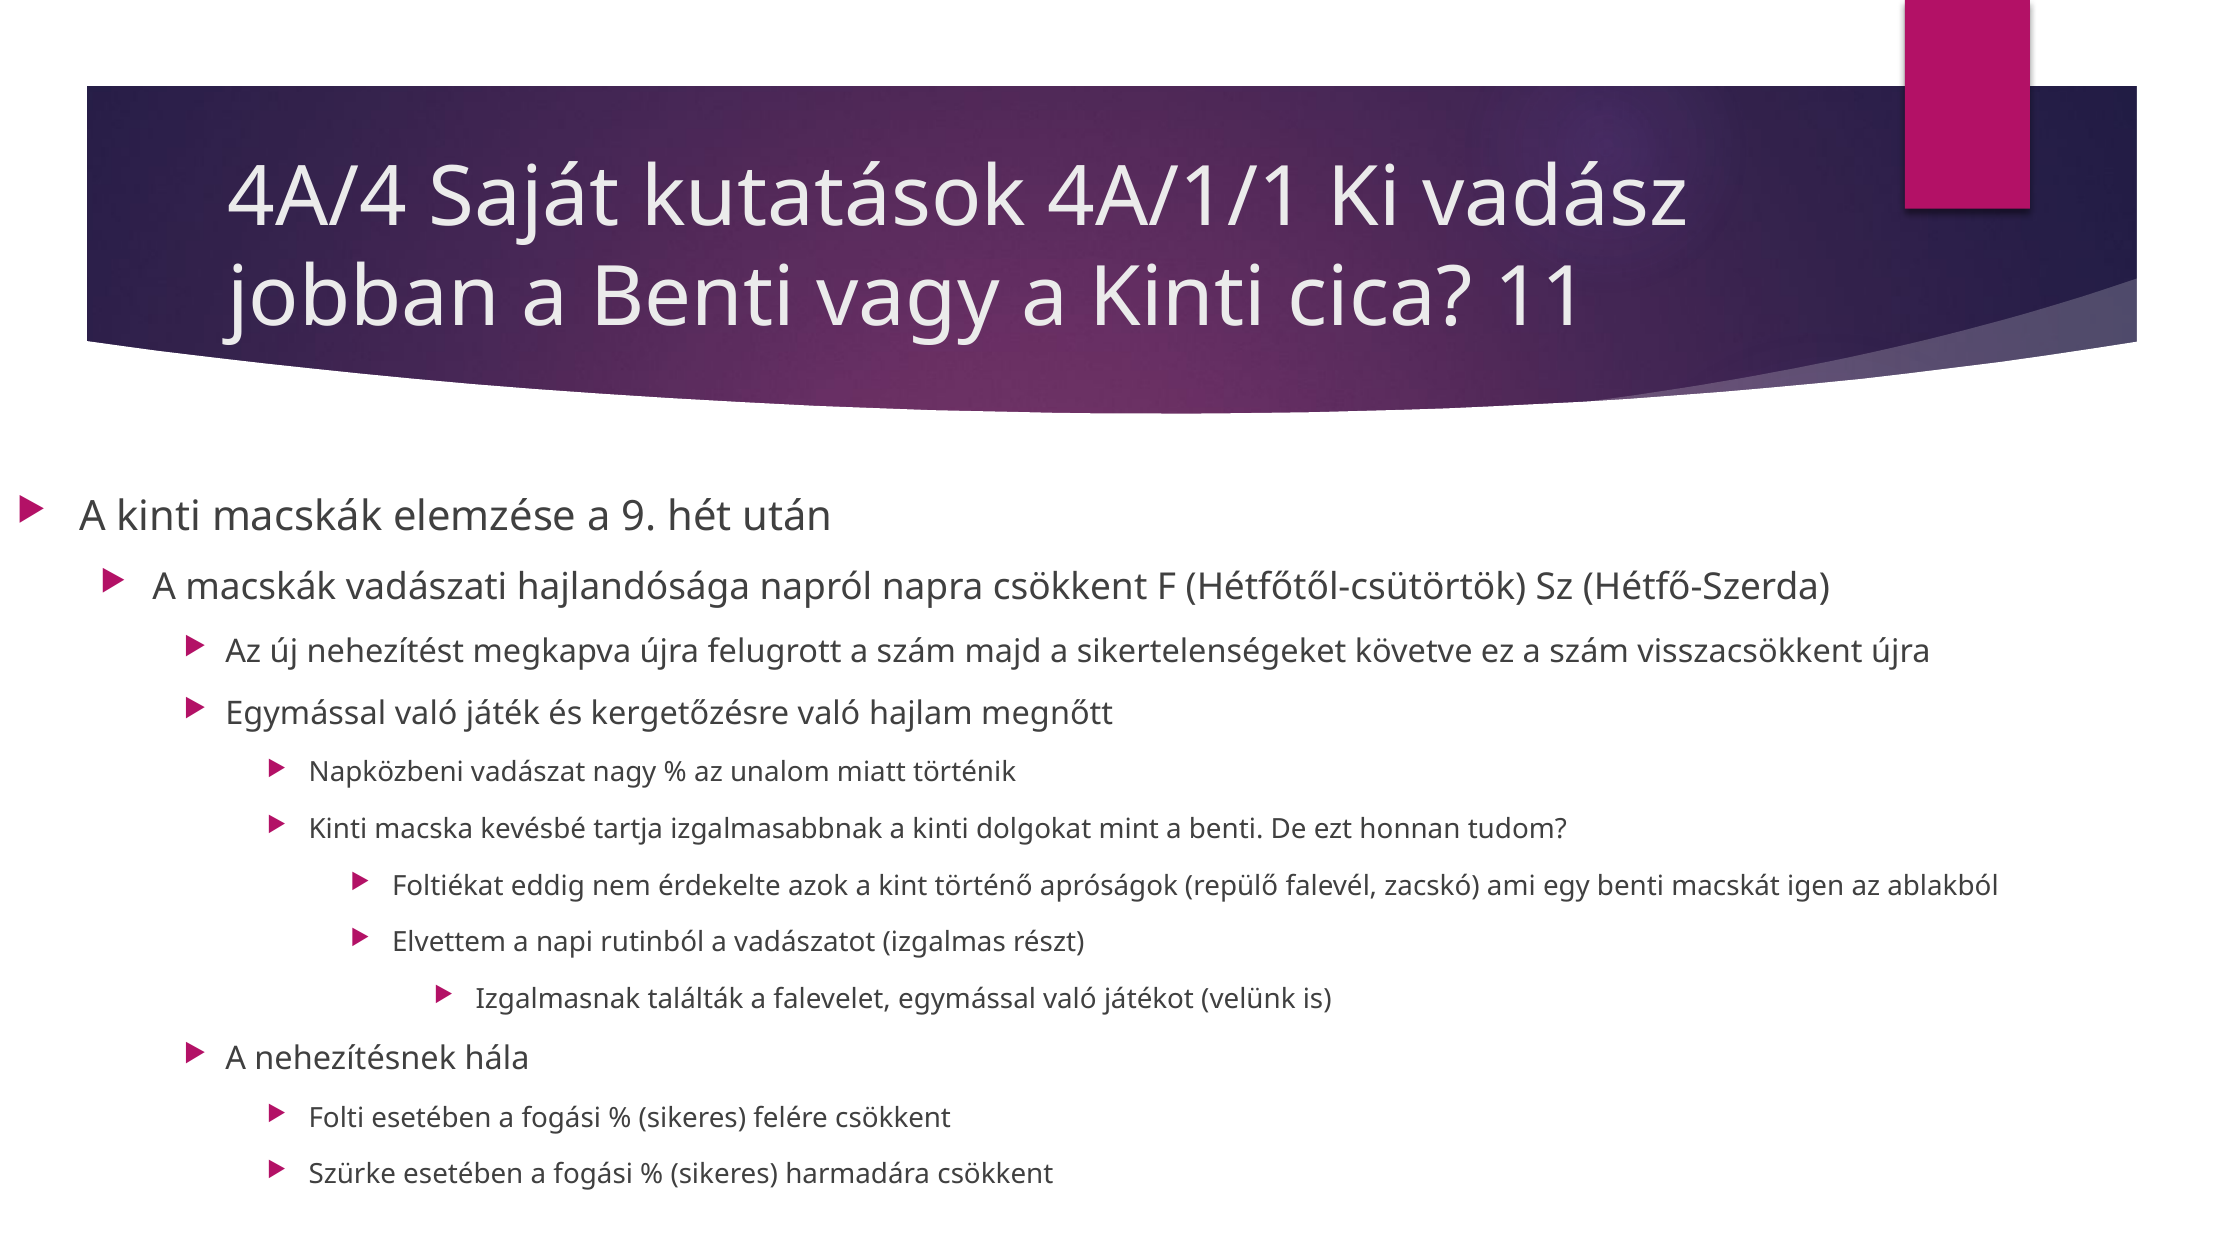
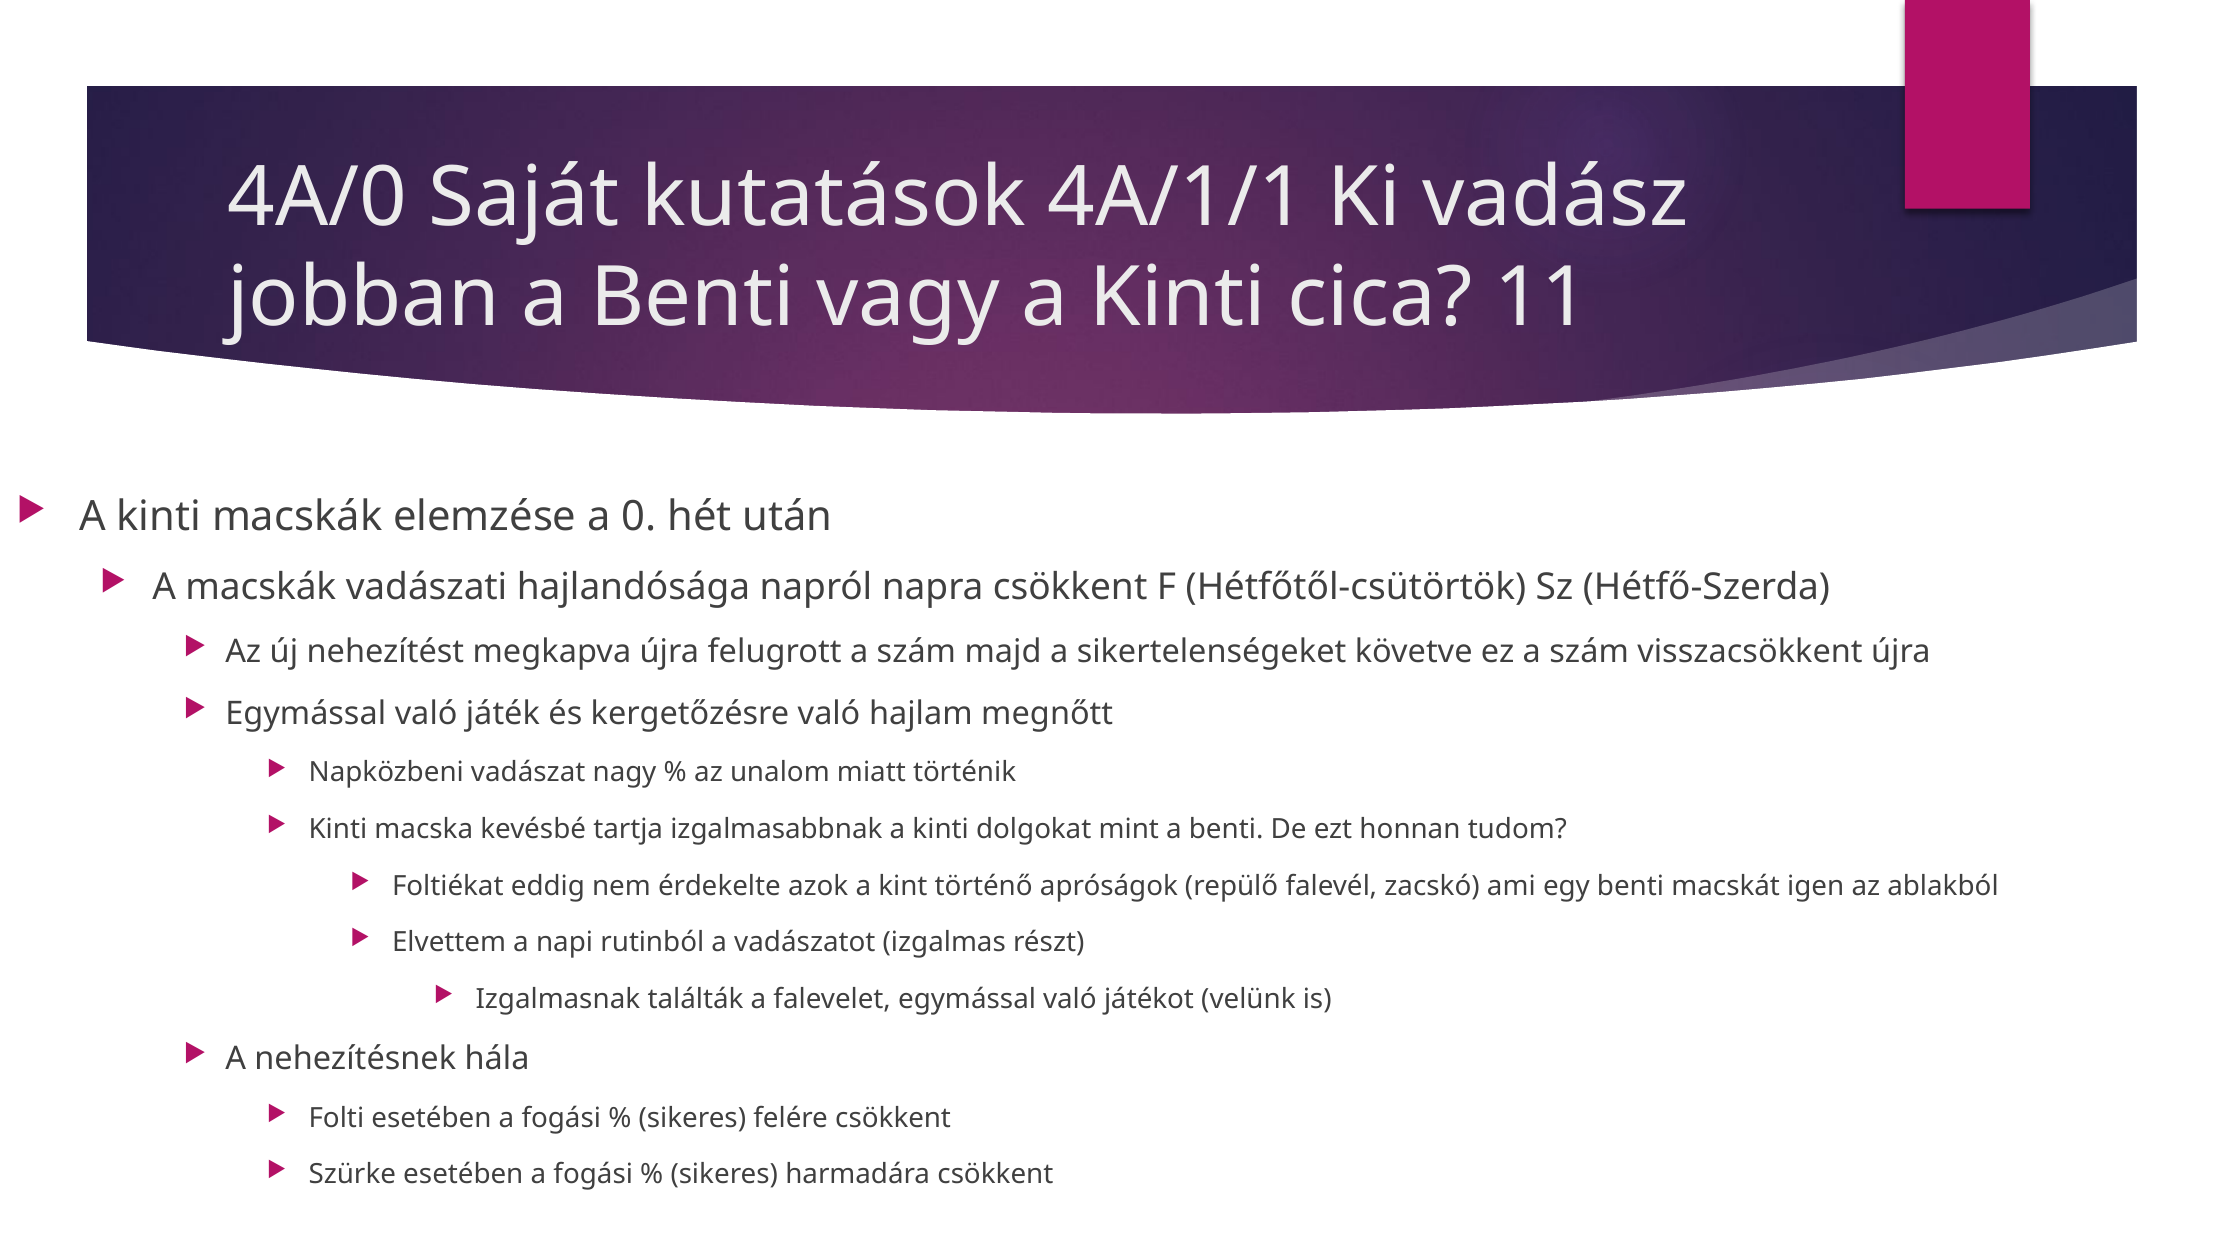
4A/4: 4A/4 -> 4A/0
9: 9 -> 0
